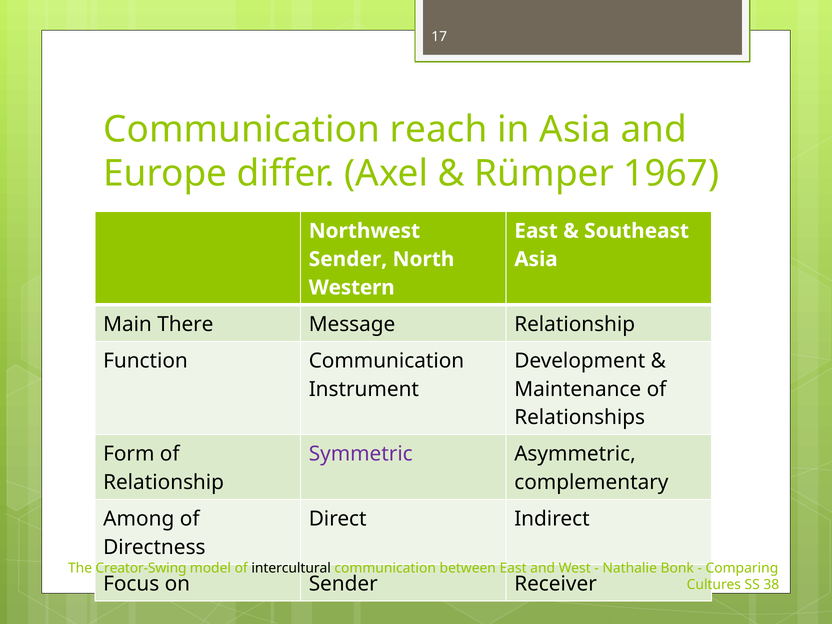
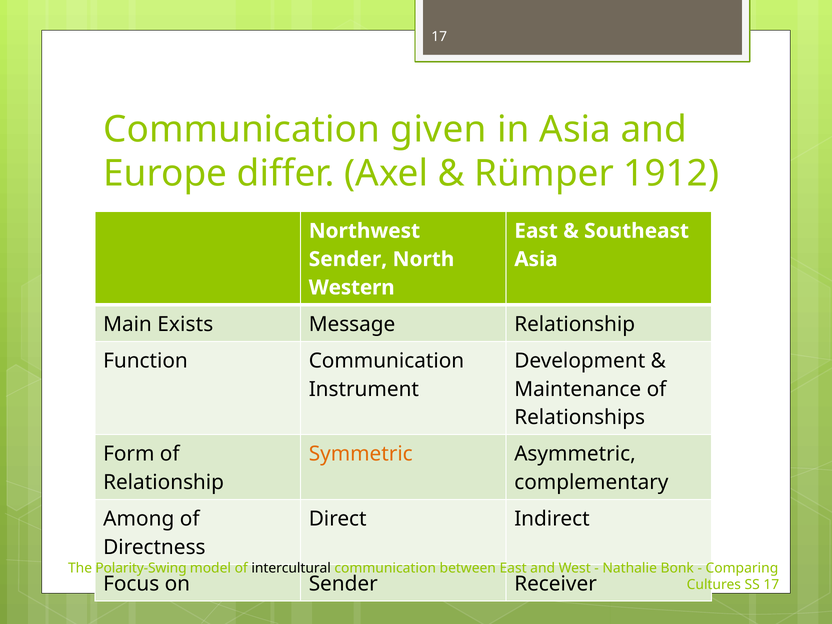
reach: reach -> given
1967: 1967 -> 1912
There: There -> Exists
Symmetric colour: purple -> orange
Creator-Swing: Creator-Swing -> Polarity-Swing
SS 38: 38 -> 17
